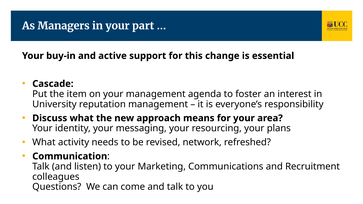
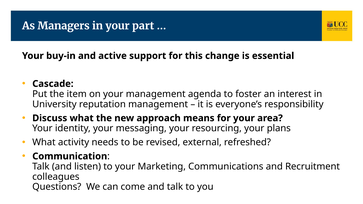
network: network -> external
